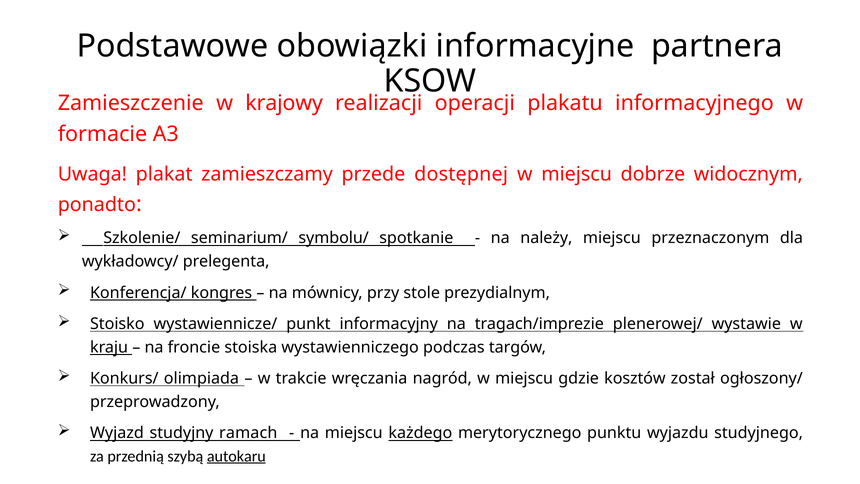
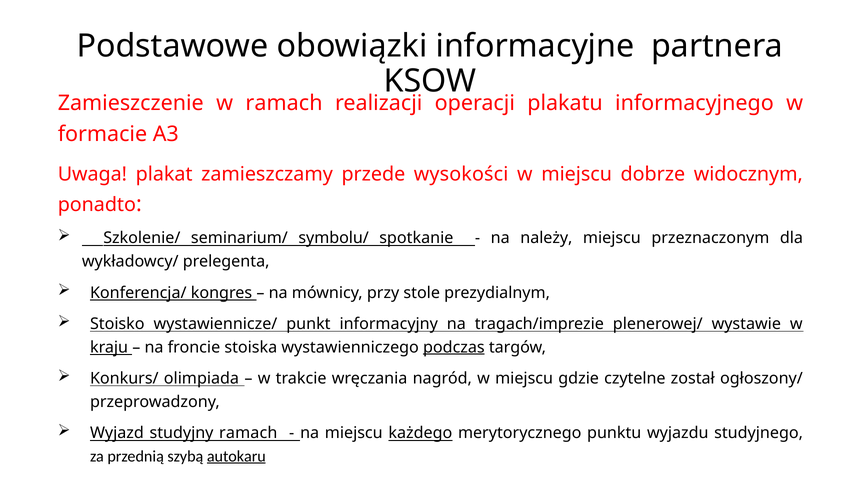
w krajowy: krajowy -> ramach
dostępnej: dostępnej -> wysokości
podczas underline: none -> present
kosztów: kosztów -> czytelne
